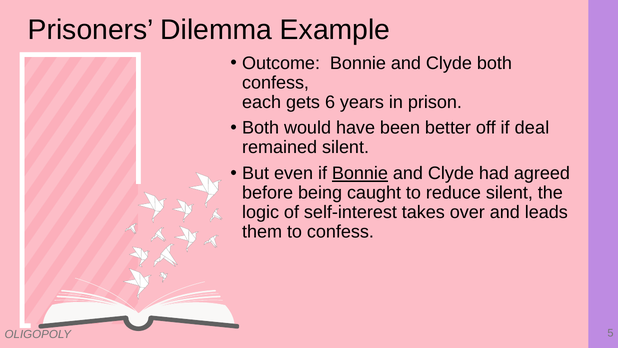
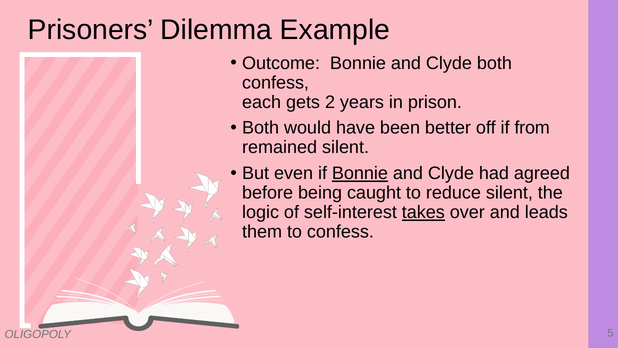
6: 6 -> 2
deal: deal -> from
takes underline: none -> present
